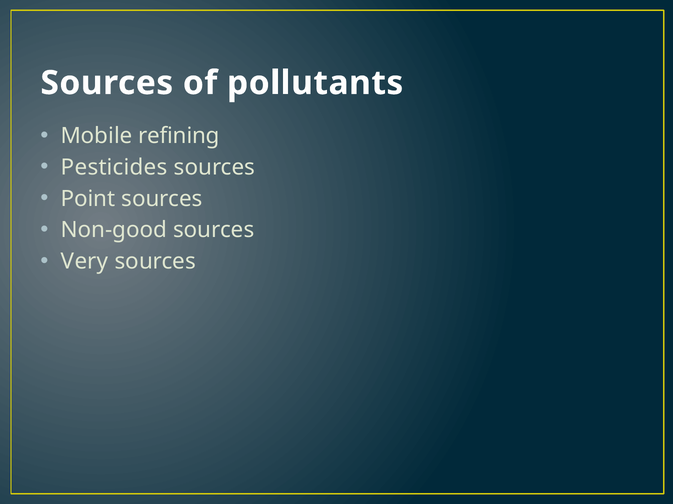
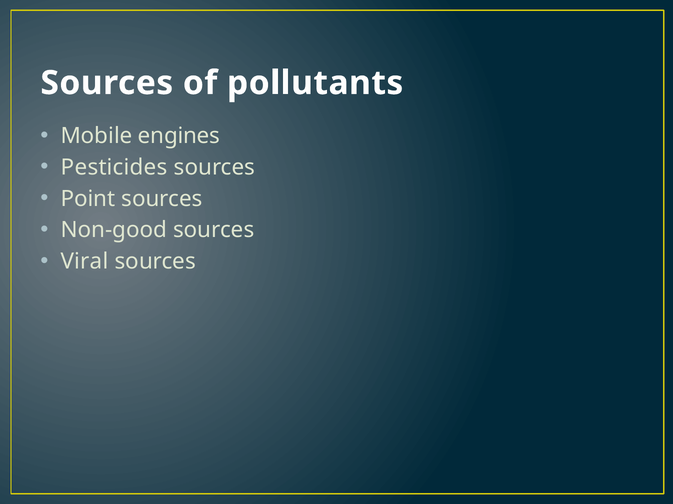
refining: refining -> engines
Very: Very -> Viral
